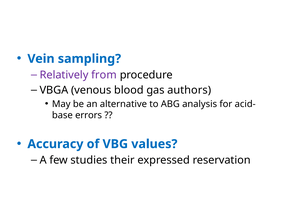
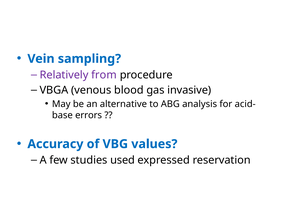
authors: authors -> invasive
their: their -> used
